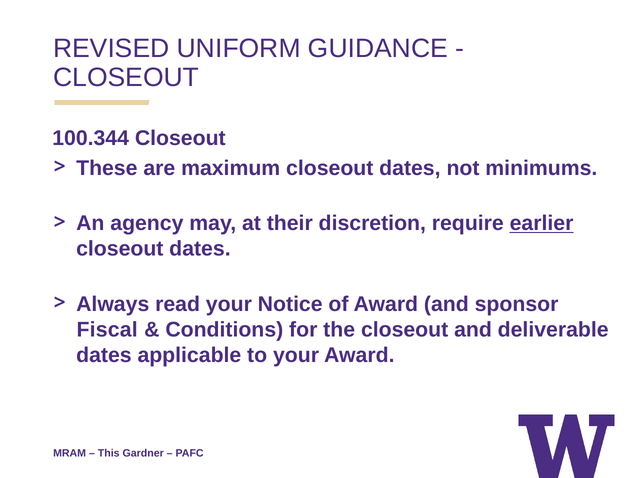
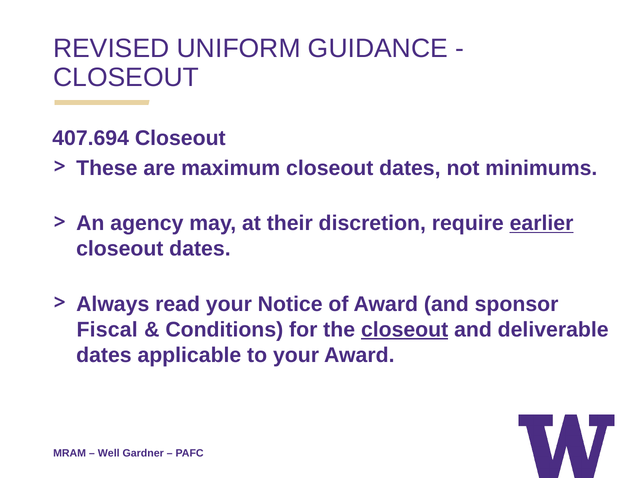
100.344: 100.344 -> 407.694
closeout at (405, 329) underline: none -> present
This: This -> Well
